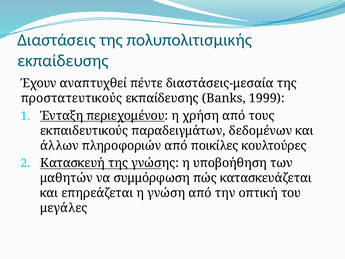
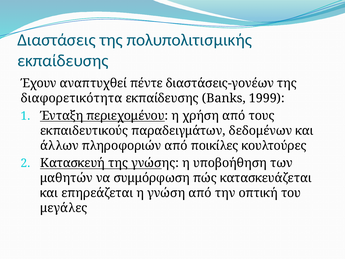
διαστάσεις-μεσαία: διαστάσεις-μεσαία -> διαστάσεις-γονέων
προστατευτικούς: προστατευτικούς -> διαφορετικότητα
